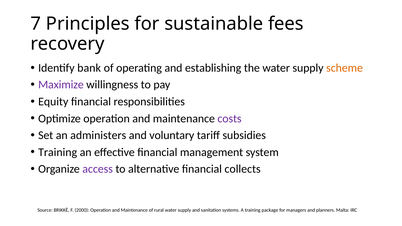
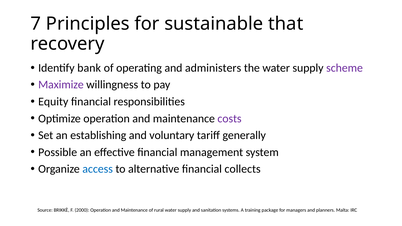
fees: fees -> that
establishing: establishing -> administers
scheme colour: orange -> purple
administers: administers -> establishing
subsidies: subsidies -> generally
Training at (58, 152): Training -> Possible
access colour: purple -> blue
